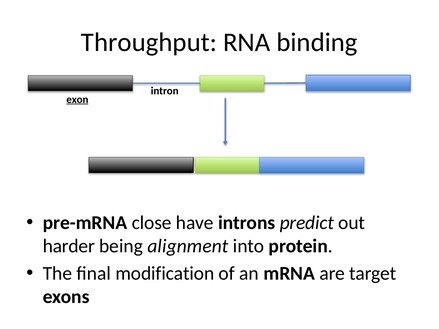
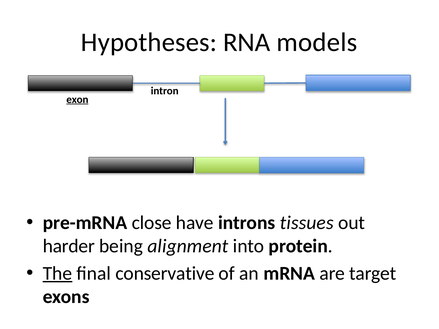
Throughput: Throughput -> Hypotheses
binding: binding -> models
predict: predict -> tissues
The underline: none -> present
modification: modification -> conservative
